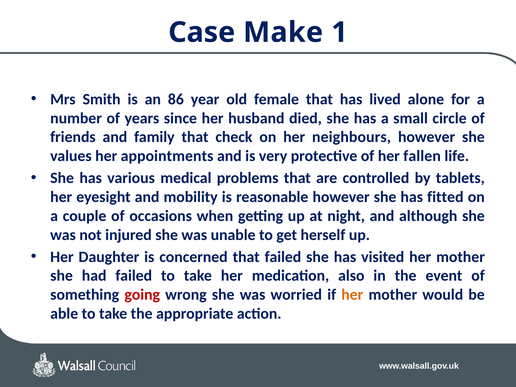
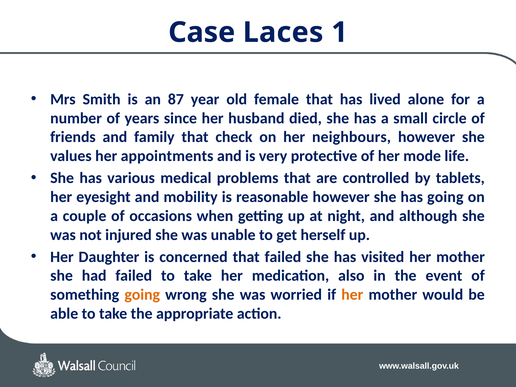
Make: Make -> Laces
86: 86 -> 87
fallen: fallen -> mode
has fitted: fitted -> going
going at (142, 295) colour: red -> orange
